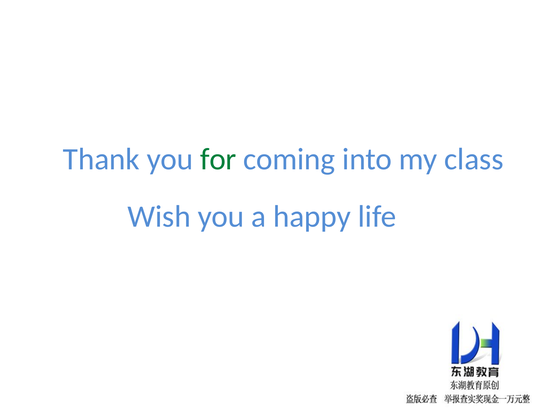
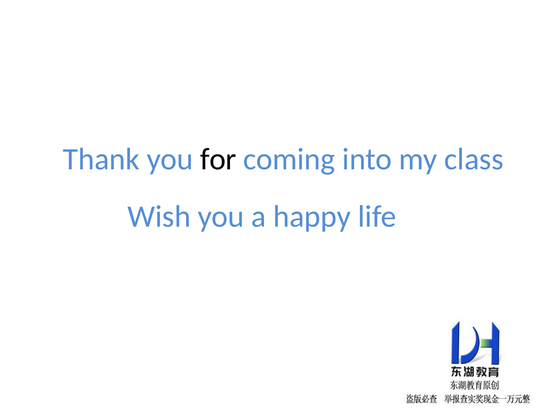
for colour: green -> black
